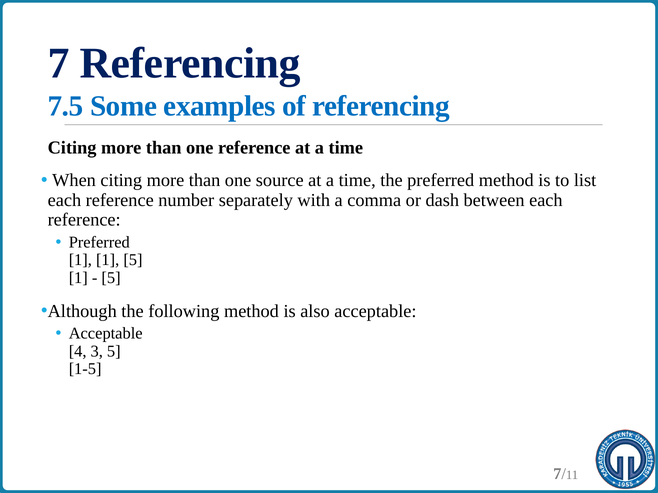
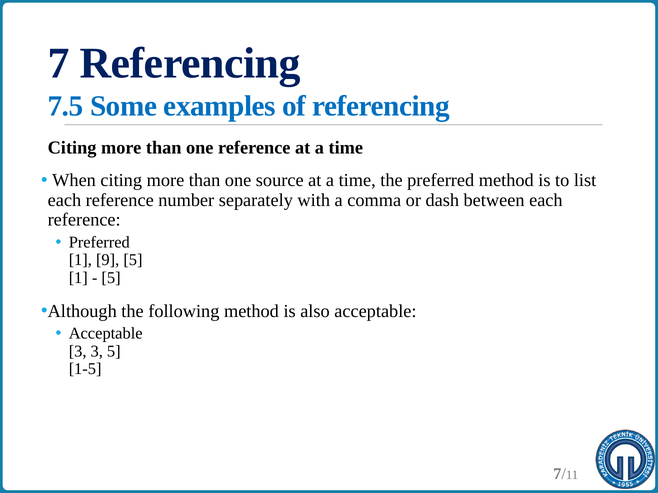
1 1: 1 -> 9
4 at (78, 352): 4 -> 3
